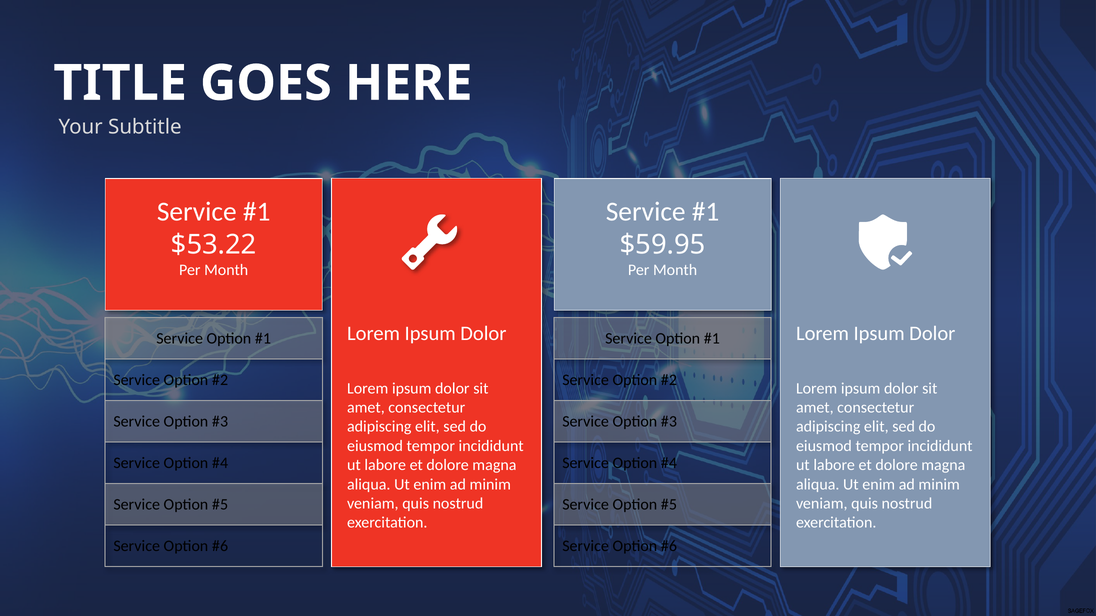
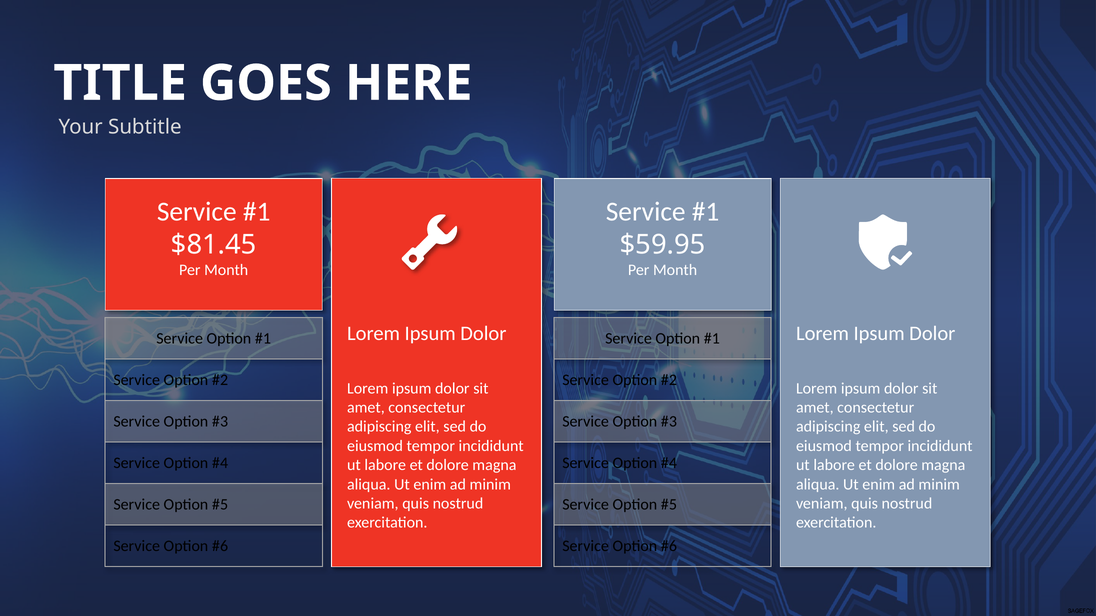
$53.22: $53.22 -> $81.45
